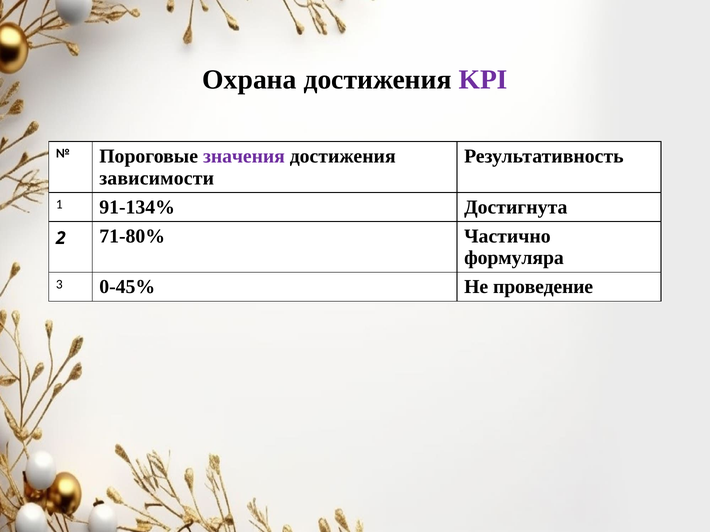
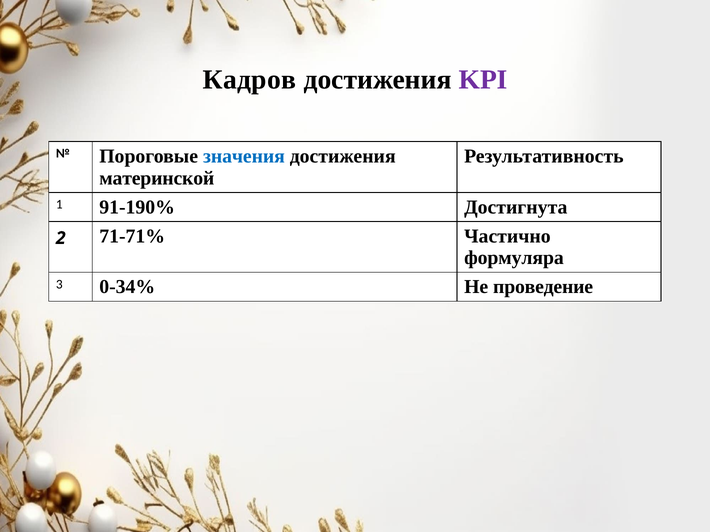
Охрана: Охрана -> Кадров
значения colour: purple -> blue
зависимости: зависимости -> материнской
91-134%: 91-134% -> 91-190%
71-80%: 71-80% -> 71-71%
0-45%: 0-45% -> 0-34%
